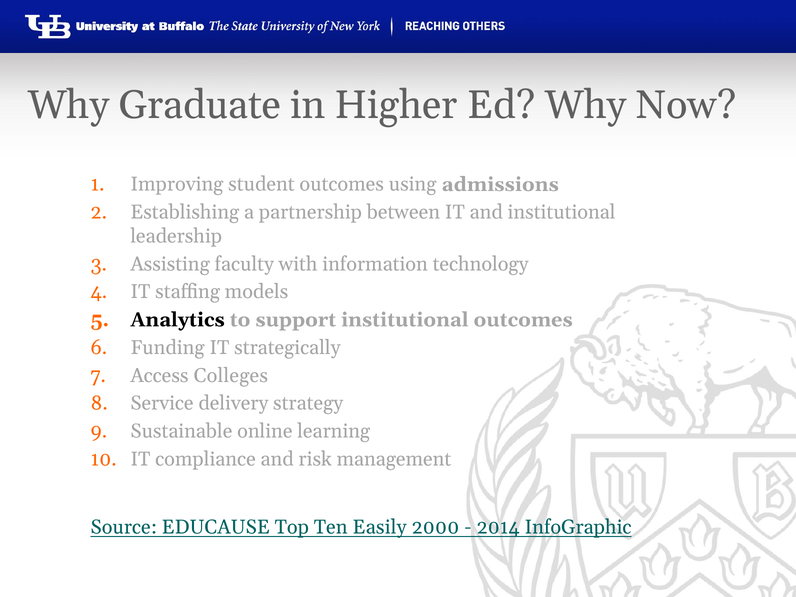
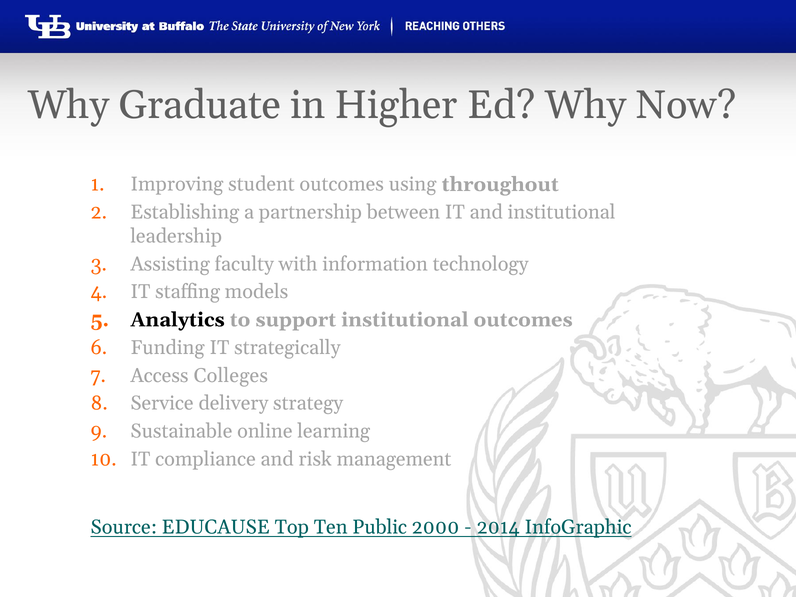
admissions: admissions -> throughout
Easily: Easily -> Public
